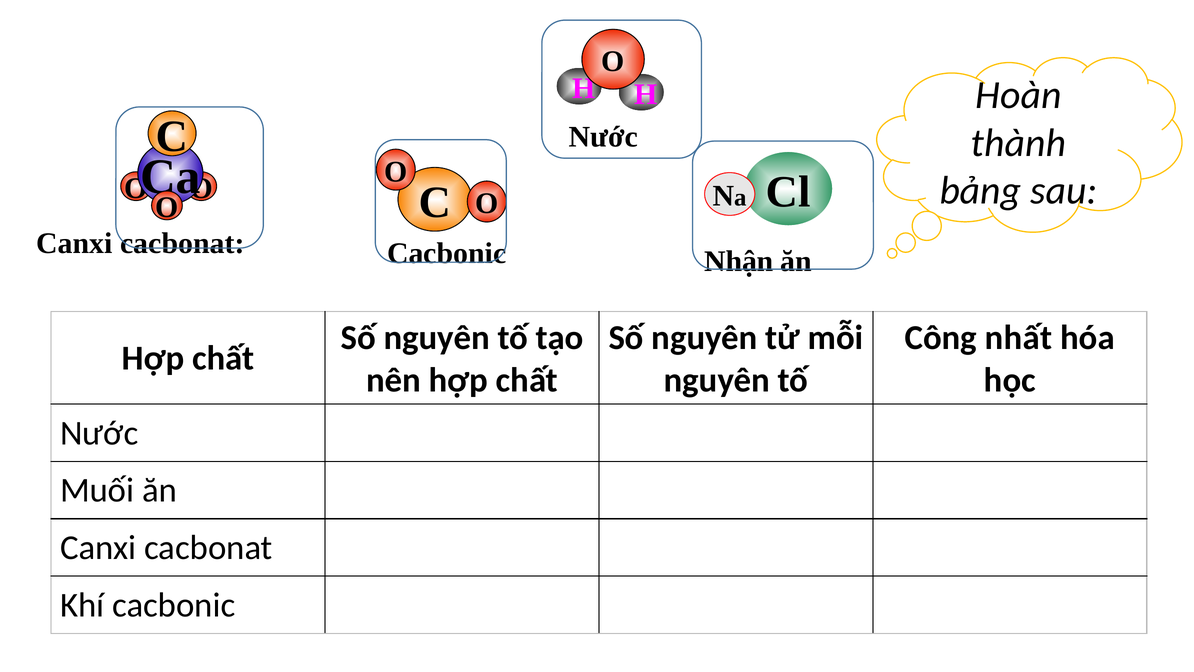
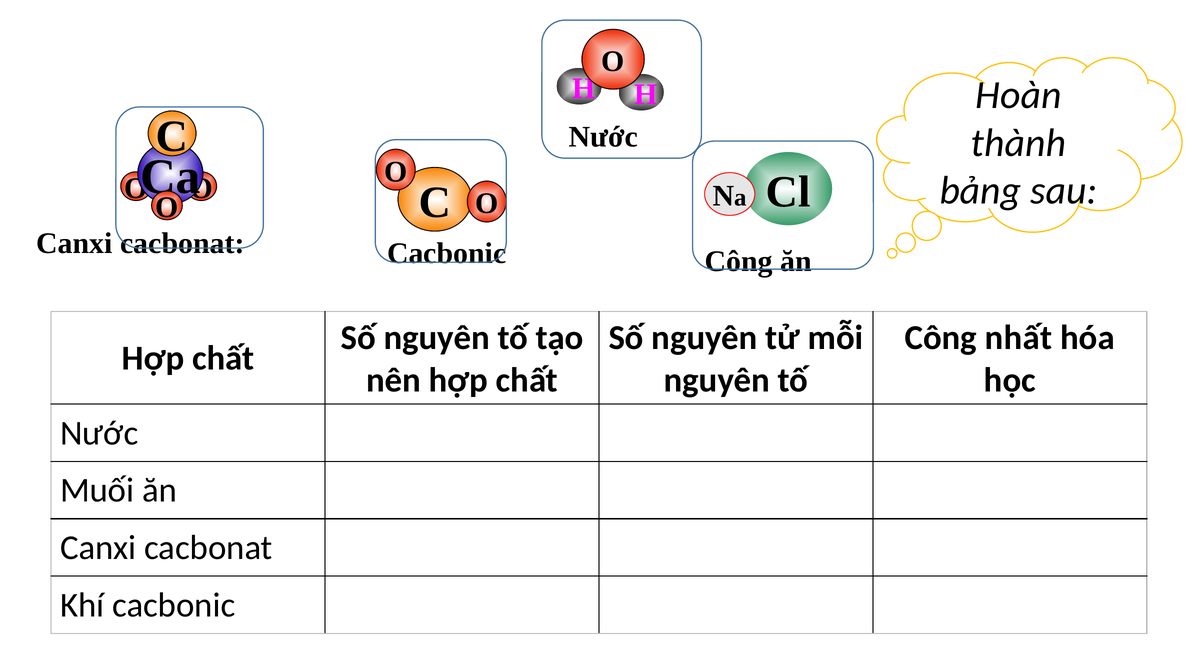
Nhận at (739, 261): Nhận -> Công
